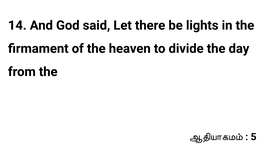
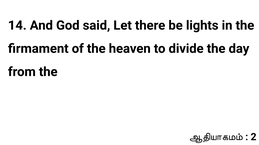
5: 5 -> 2
